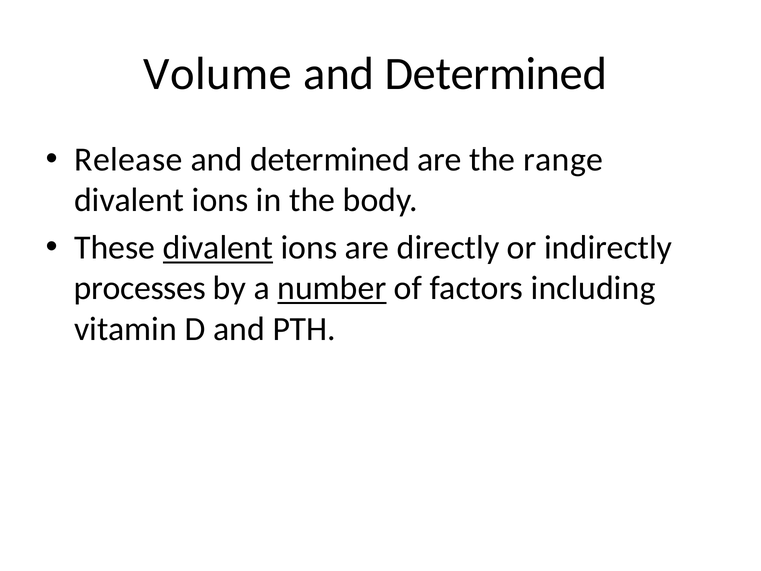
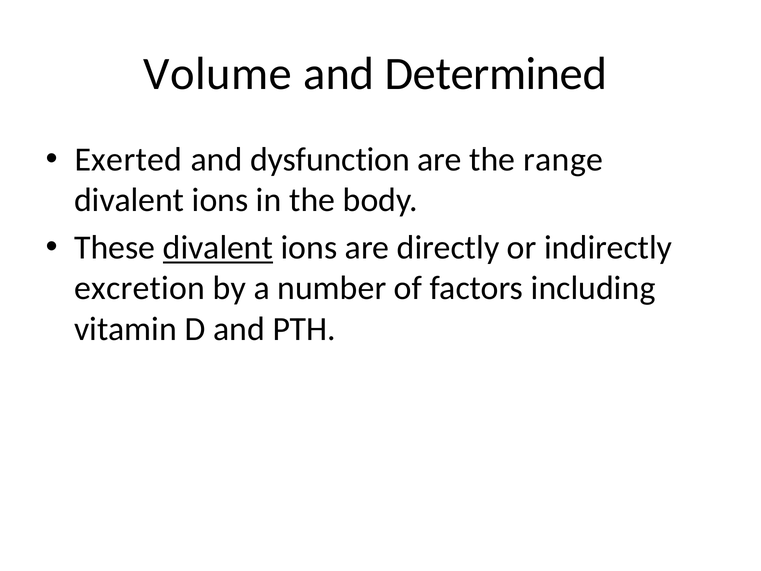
Release: Release -> Exerted
determined at (330, 160): determined -> dysfunction
processes: processes -> excretion
number underline: present -> none
